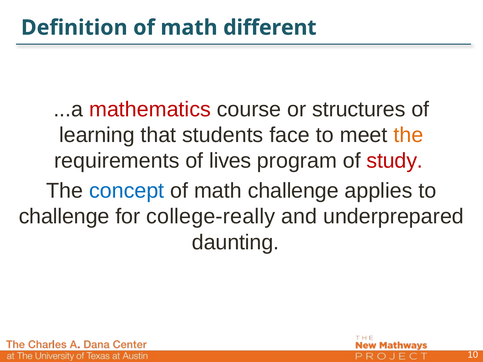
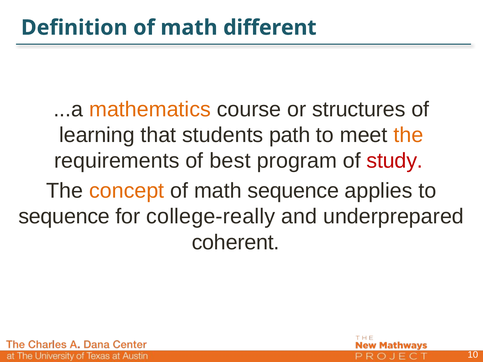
mathematics colour: red -> orange
face: face -> path
lives: lives -> best
concept colour: blue -> orange
math challenge: challenge -> sequence
challenge at (64, 217): challenge -> sequence
daunting: daunting -> coherent
